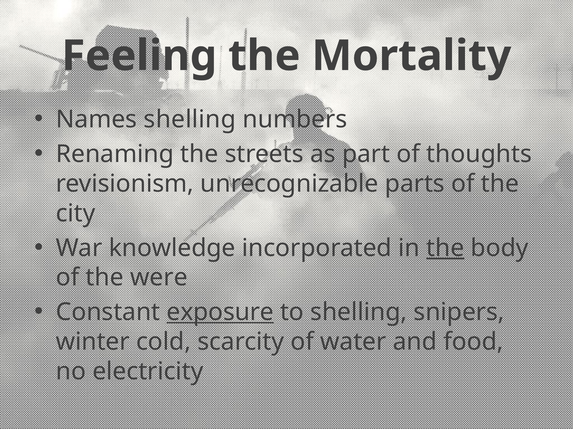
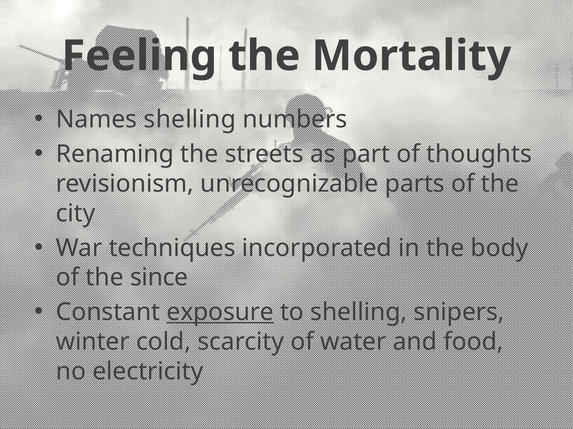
knowledge: knowledge -> techniques
the at (445, 248) underline: present -> none
were: were -> since
